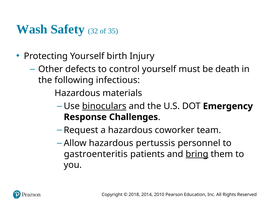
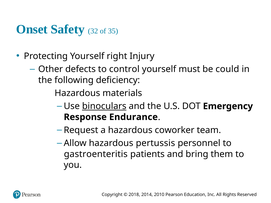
Wash: Wash -> Onset
birth: birth -> right
death: death -> could
infectious: infectious -> deficiency
Challenges: Challenges -> Endurance
bring underline: present -> none
